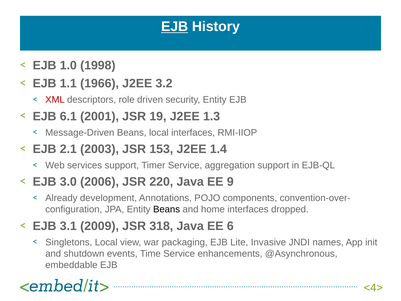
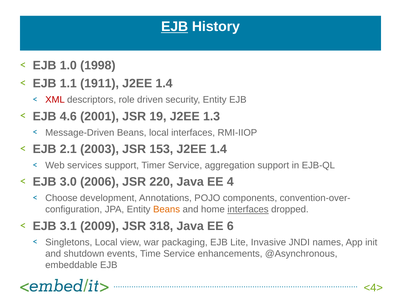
1966: 1966 -> 1911
3.2 at (164, 84): 3.2 -> 1.4
6.1: 6.1 -> 4.6
9: 9 -> 4
Already: Already -> Choose
Beans at (167, 209) colour: black -> orange
interfaces at (248, 209) underline: none -> present
